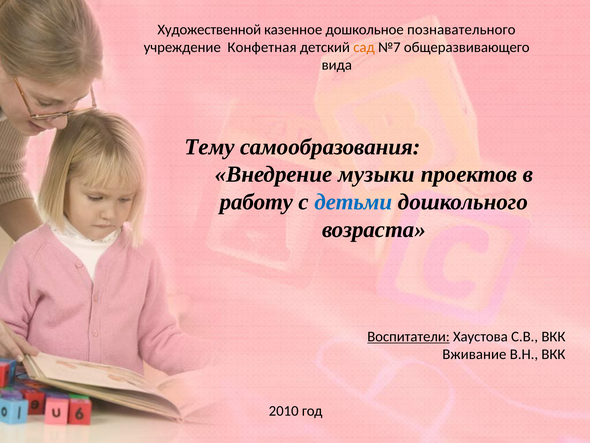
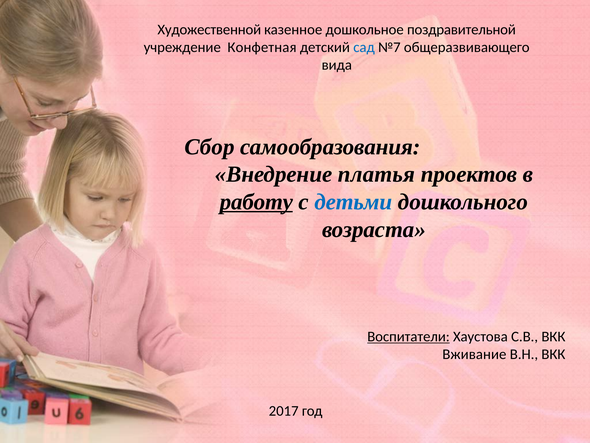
познавательного: познавательного -> поздравительной
сад colour: orange -> blue
Тему: Тему -> Сбор
музыки: музыки -> платья
работу underline: none -> present
2010: 2010 -> 2017
